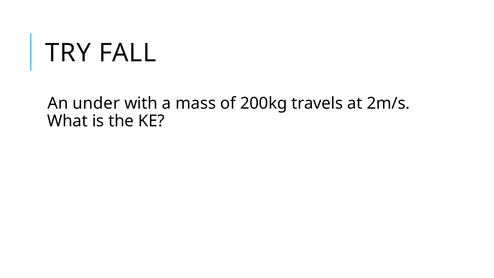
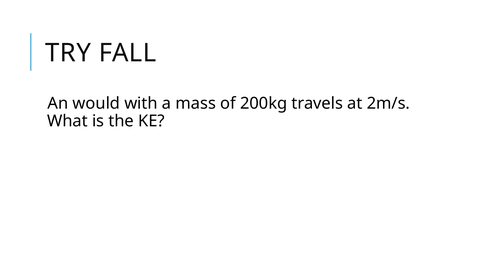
under: under -> would
